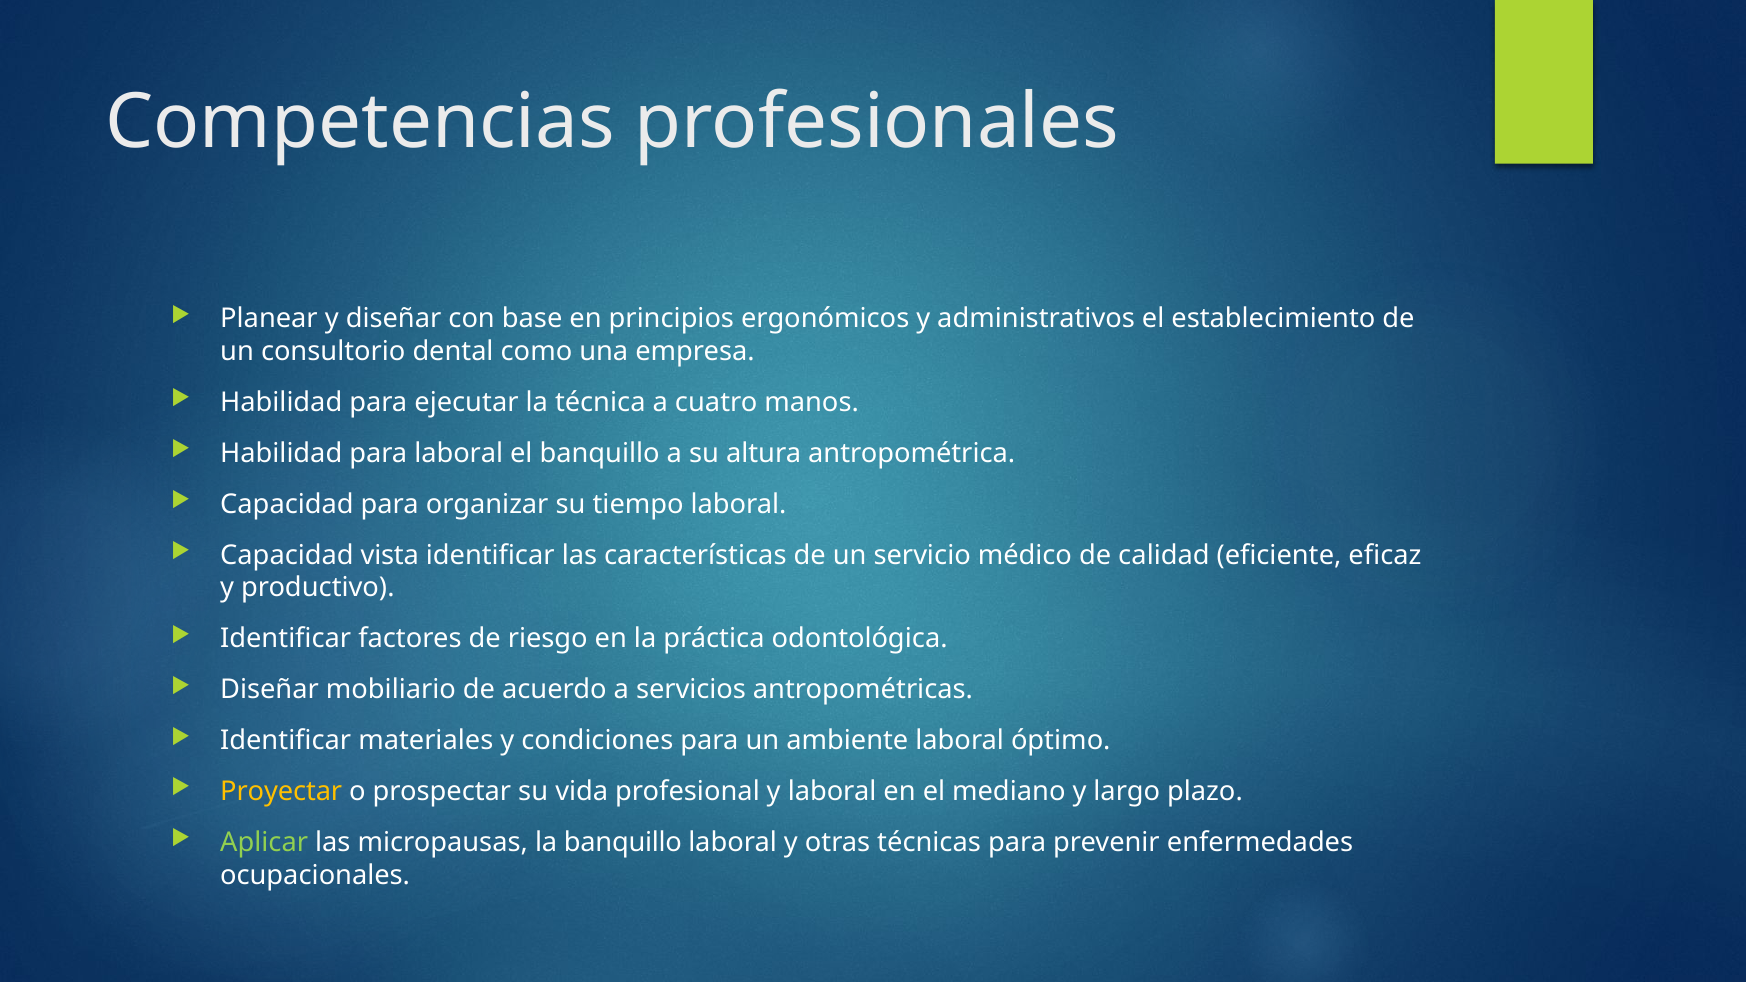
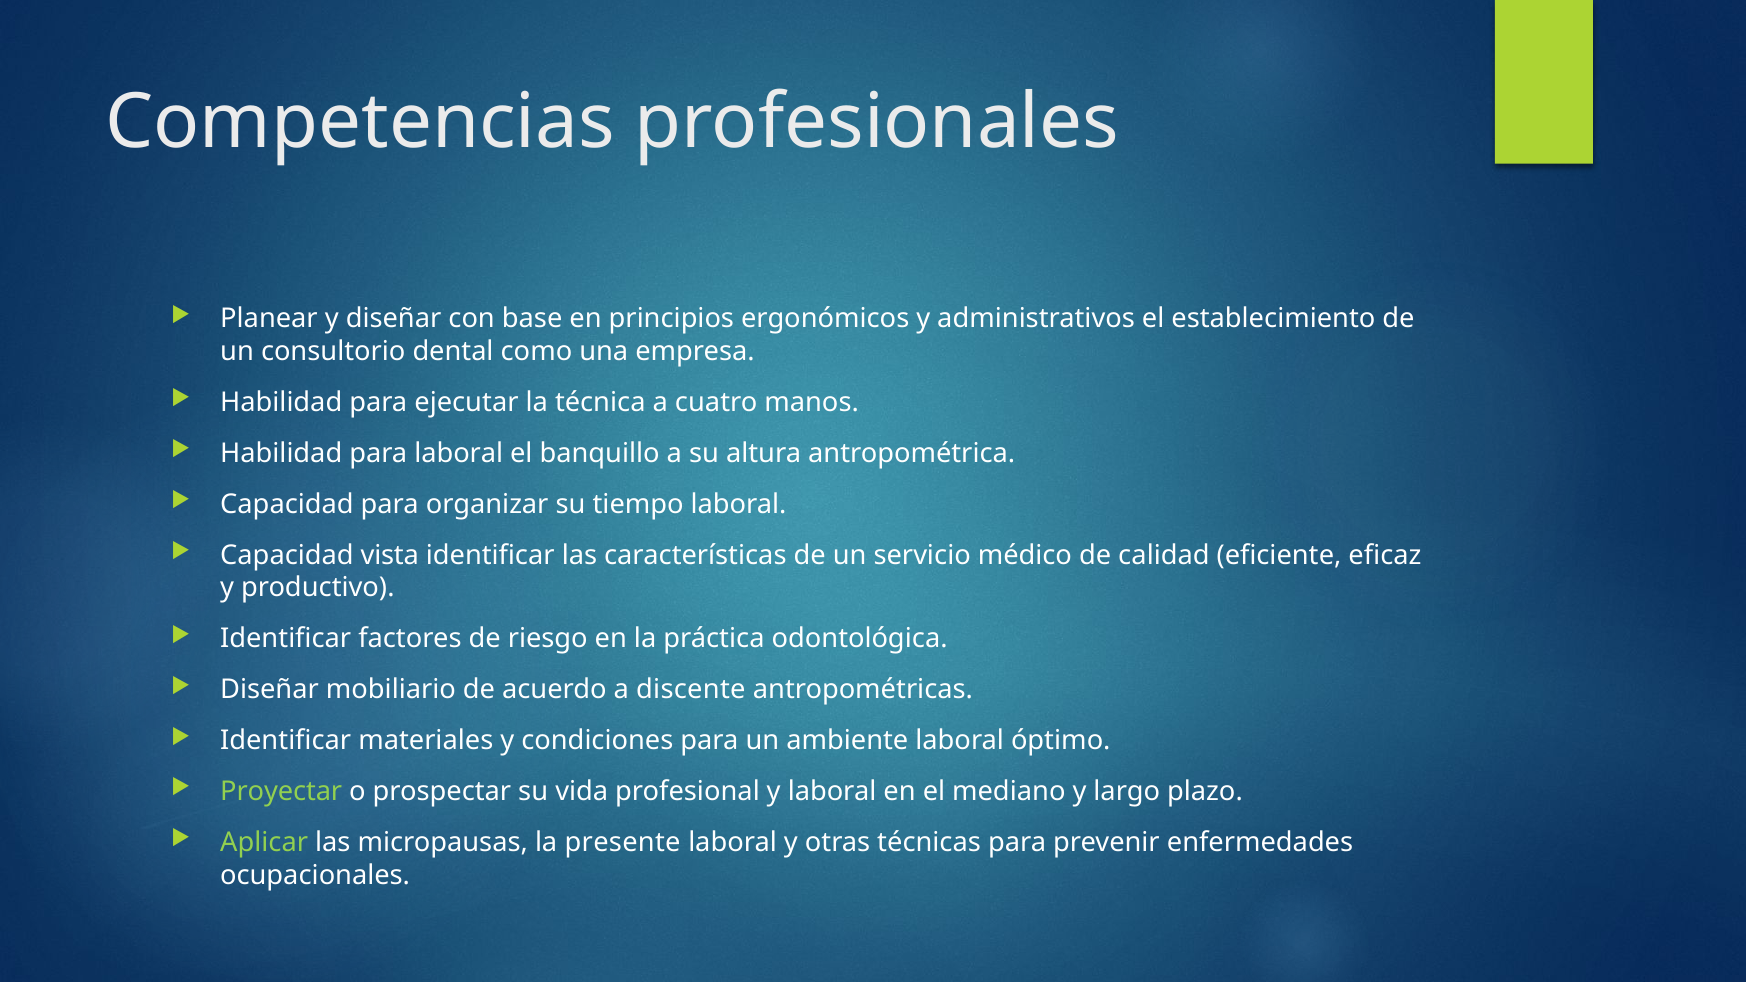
servicios: servicios -> discente
Proyectar colour: yellow -> light green
la banquillo: banquillo -> presente
